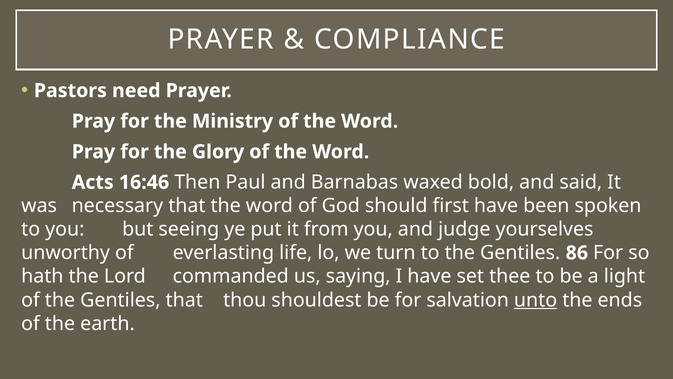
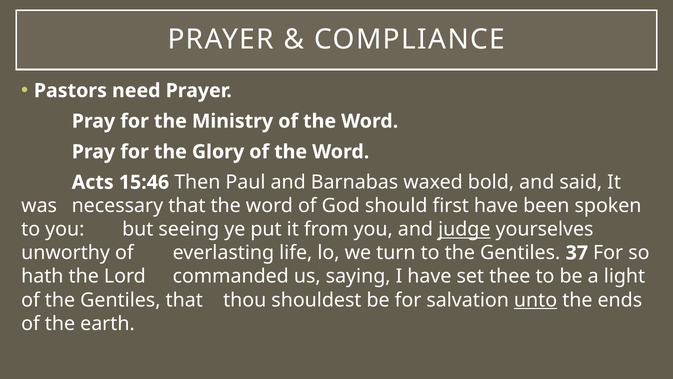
16:46: 16:46 -> 15:46
judge underline: none -> present
86: 86 -> 37
